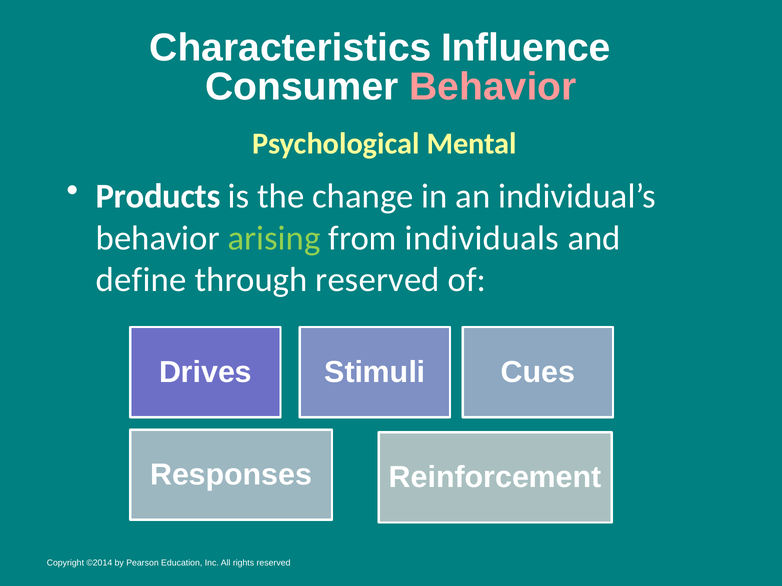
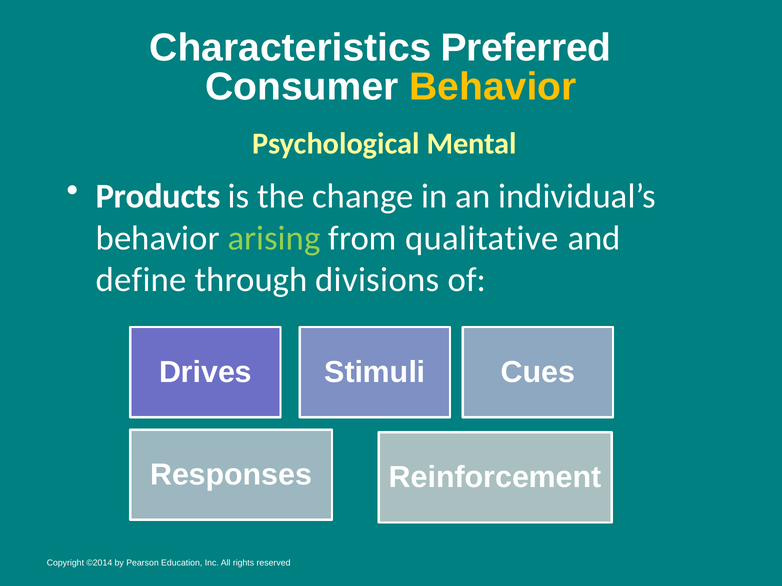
Influence: Influence -> Preferred
Behavior at (493, 87) colour: pink -> yellow
individuals: individuals -> qualitative
through reserved: reserved -> divisions
